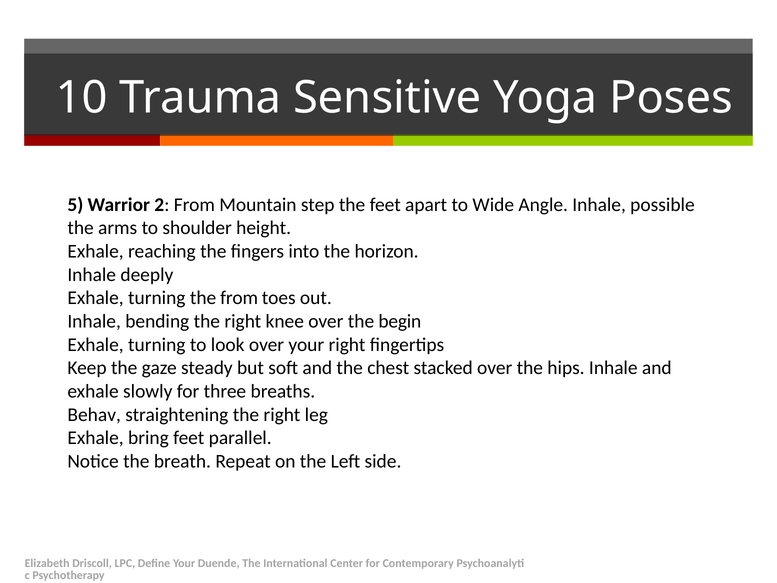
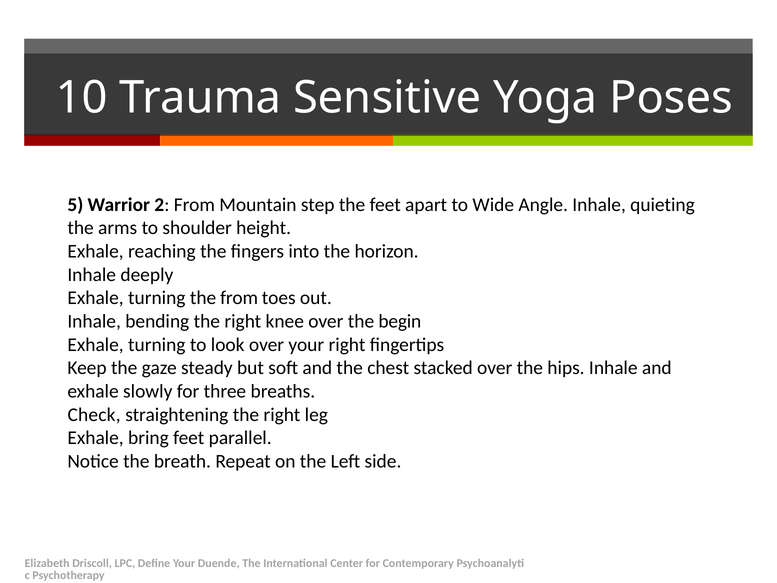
possible: possible -> quieting
Behav: Behav -> Check
